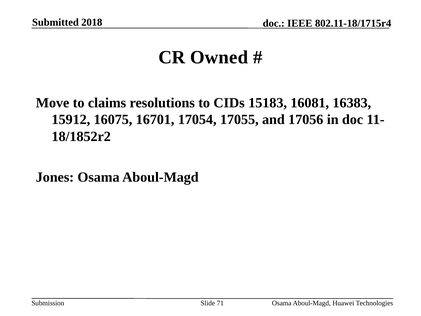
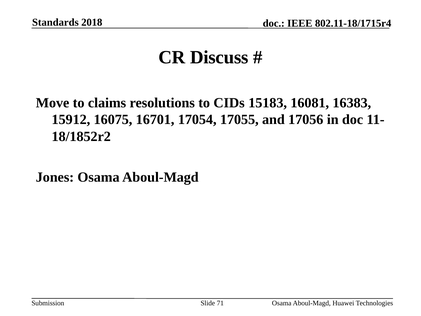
Submitted: Submitted -> Standards
Owned: Owned -> Discuss
